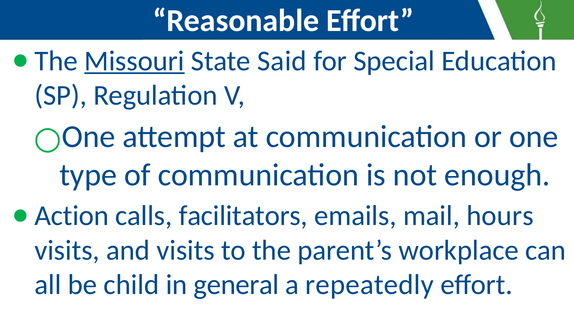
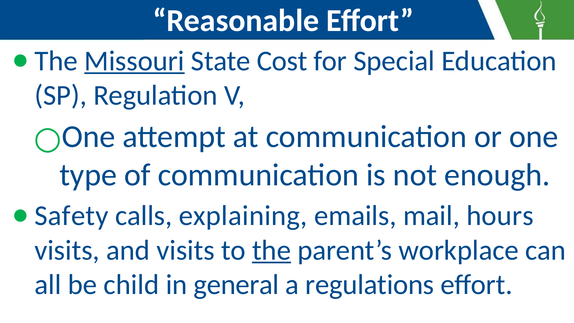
Said: Said -> Cost
Action: Action -> Safety
facilitators: facilitators -> explaining
the at (271, 250) underline: none -> present
repeatedly: repeatedly -> regulations
